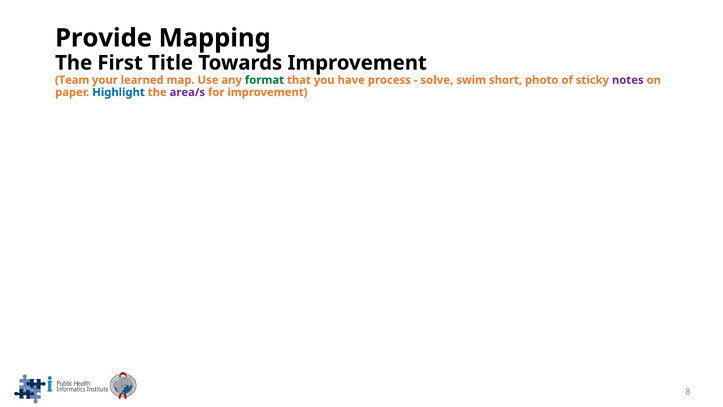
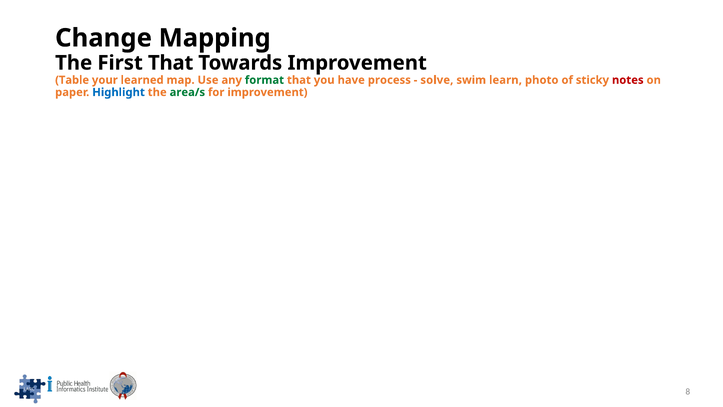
Provide: Provide -> Change
First Title: Title -> That
Team: Team -> Table
short: short -> learn
notes colour: purple -> red
area/s colour: purple -> green
